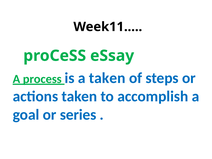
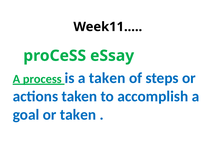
or series: series -> taken
